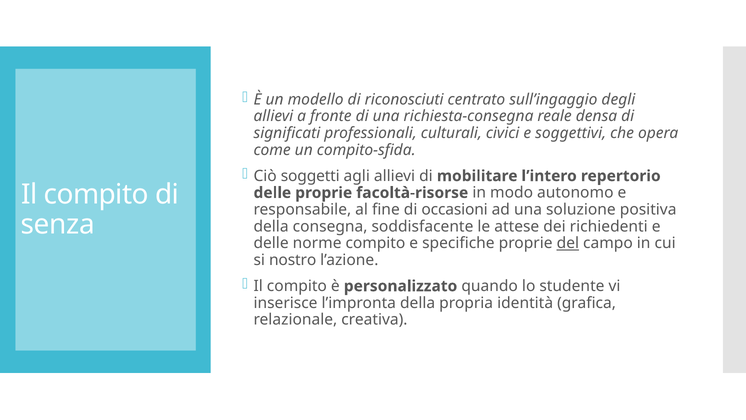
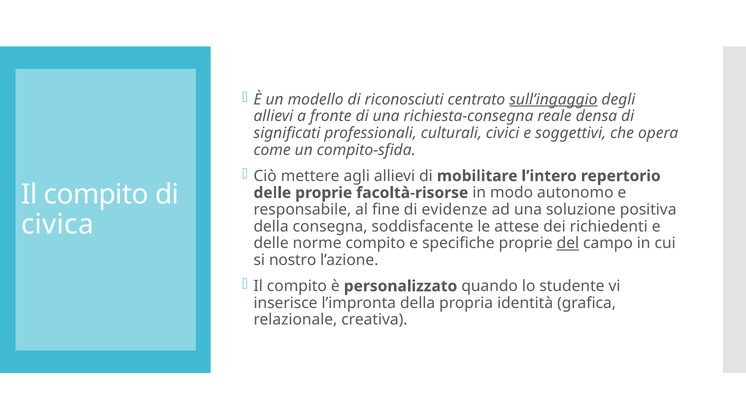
sull’ingaggio underline: none -> present
soggetti: soggetti -> mettere
occasioni: occasioni -> evidenze
senza: senza -> civica
